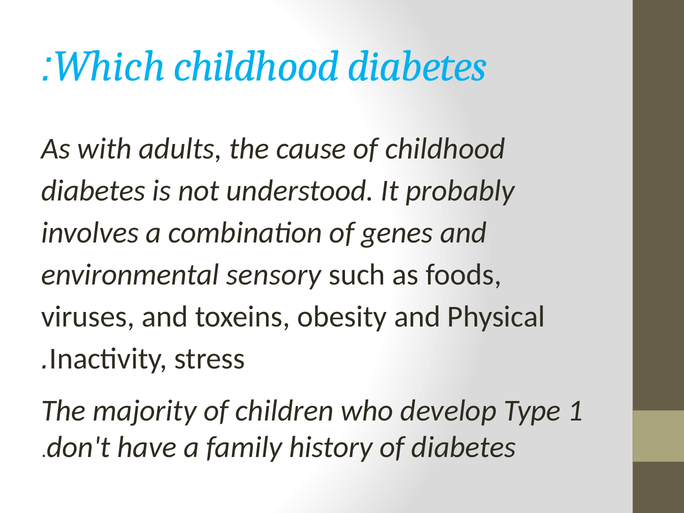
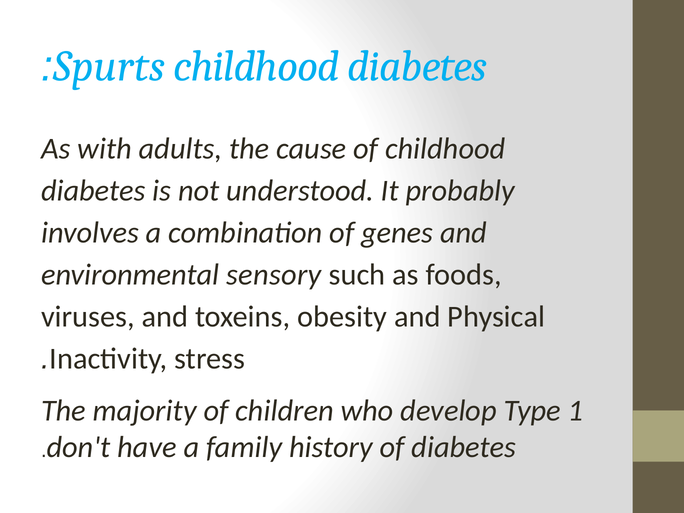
Which: Which -> Spurts
